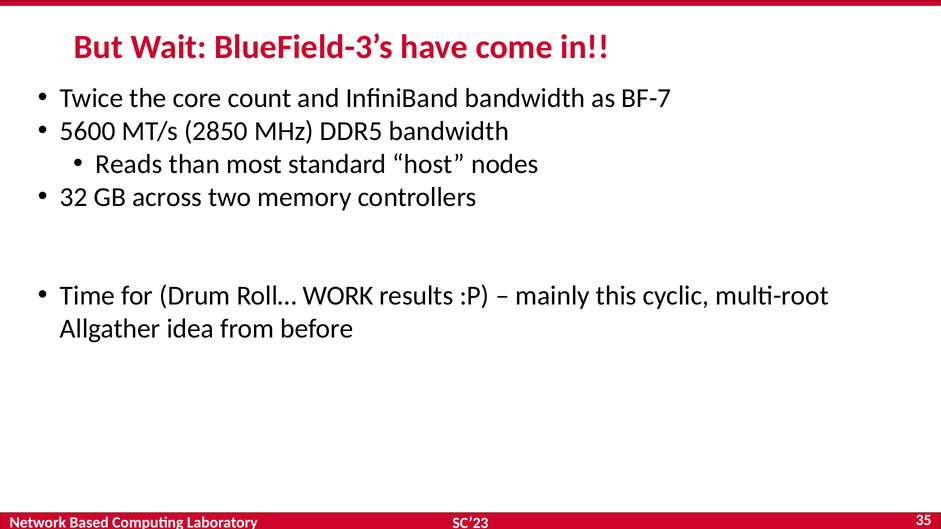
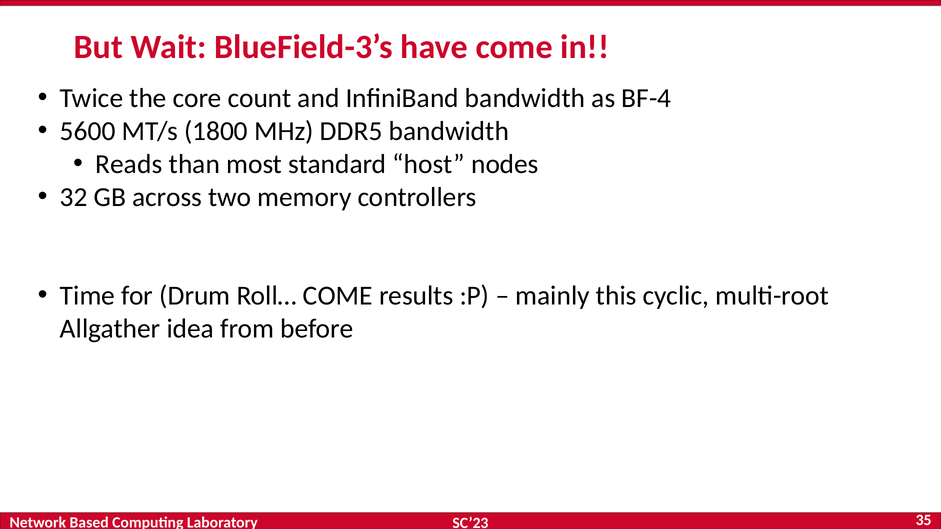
BF-7: BF-7 -> BF-4
2850: 2850 -> 1800
Roll… WORK: WORK -> COME
